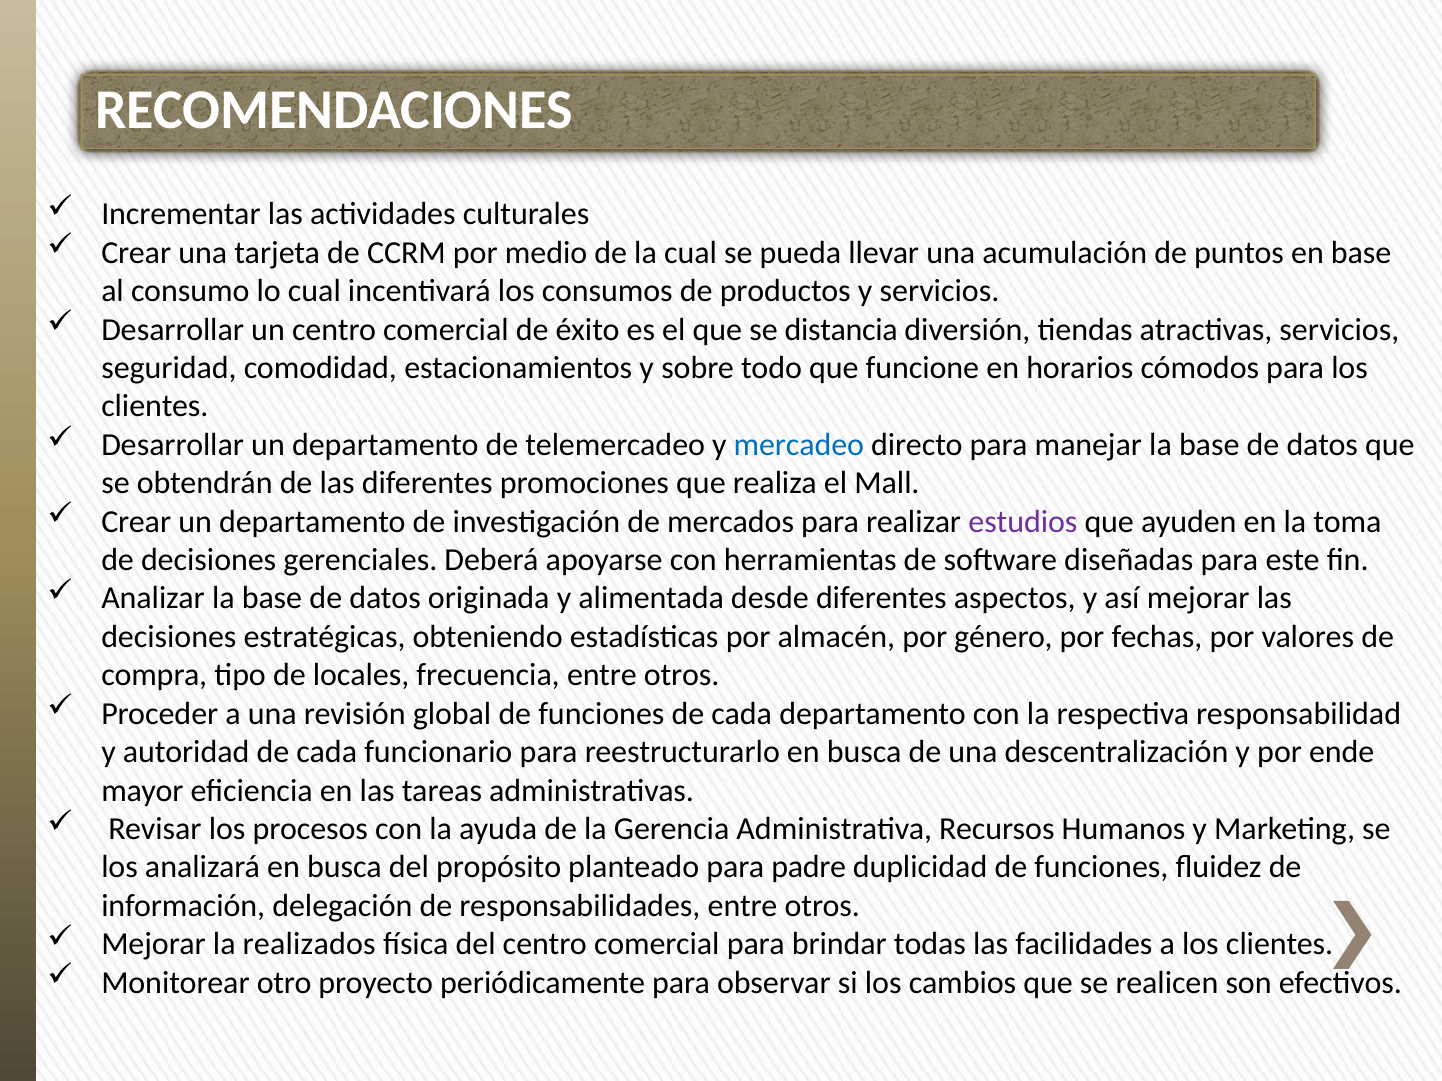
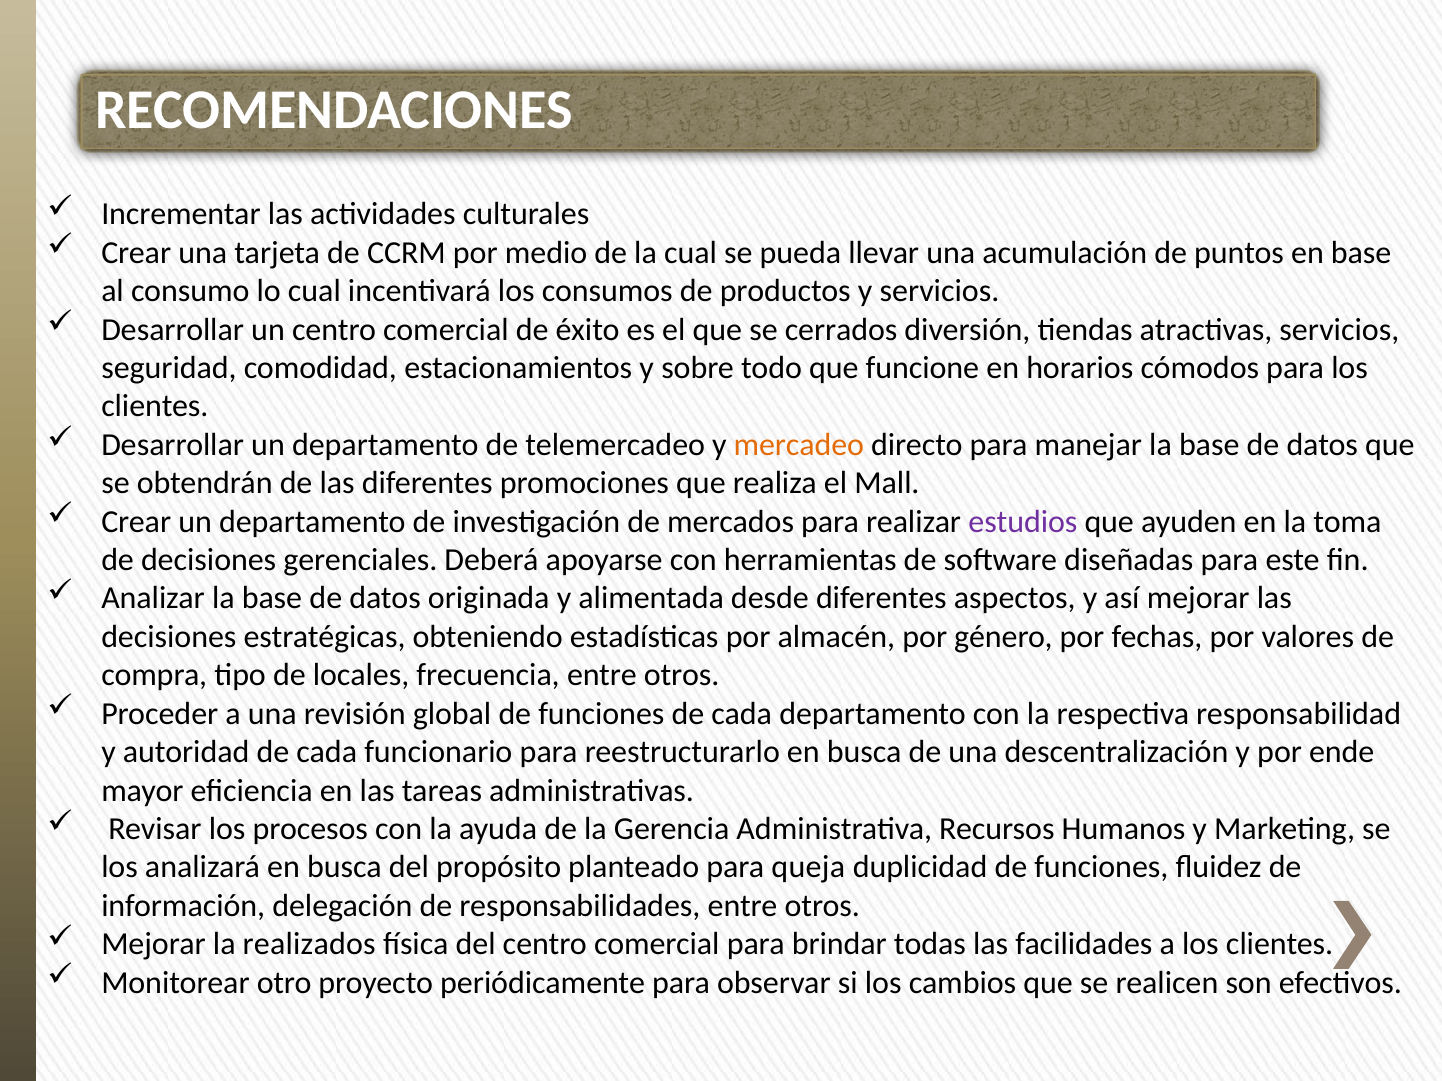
distancia: distancia -> cerrados
mercadeo colour: blue -> orange
padre: padre -> queja
